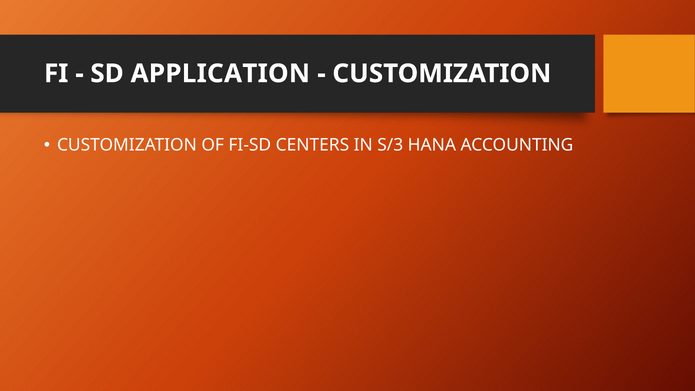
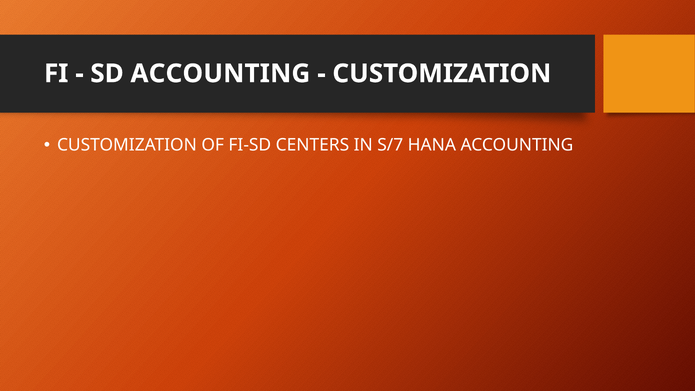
SD APPLICATION: APPLICATION -> ACCOUNTING
S/3: S/3 -> S/7
